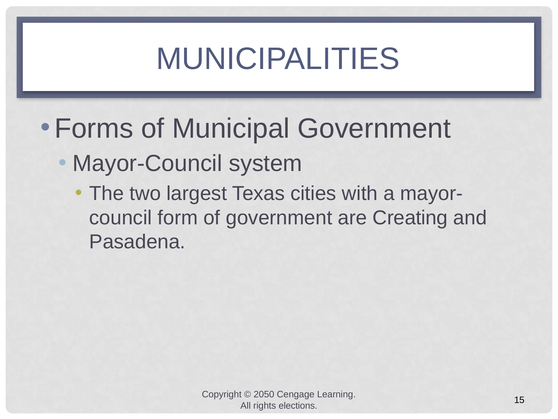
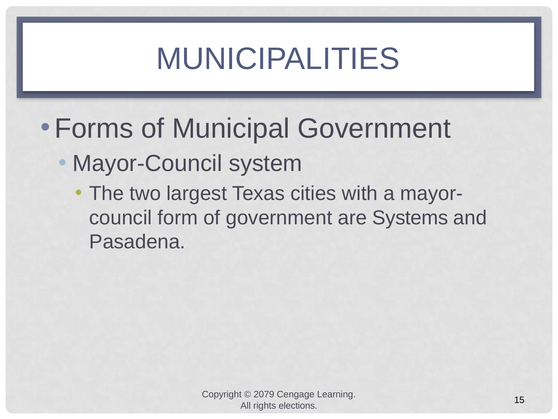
Creating: Creating -> Systems
2050: 2050 -> 2079
